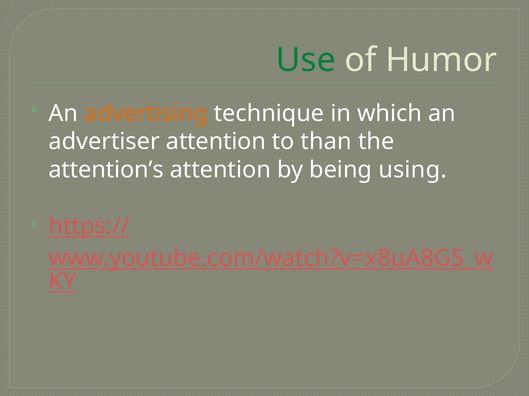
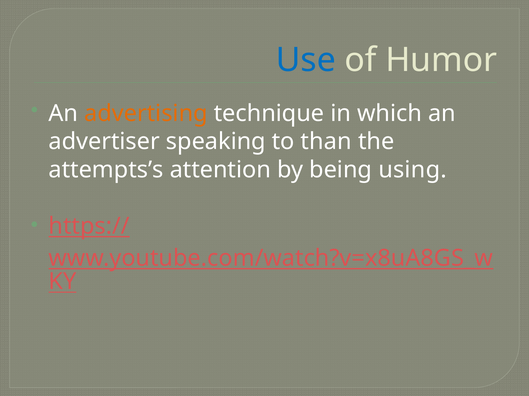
Use colour: green -> blue
advertiser attention: attention -> speaking
attention’s: attention’s -> attempts’s
